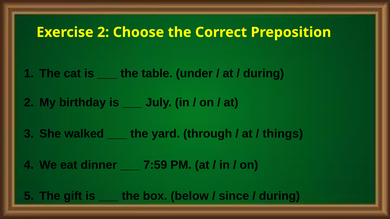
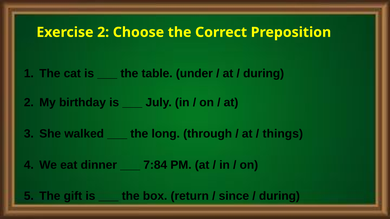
yard: yard -> long
7:59: 7:59 -> 7:84
below: below -> return
